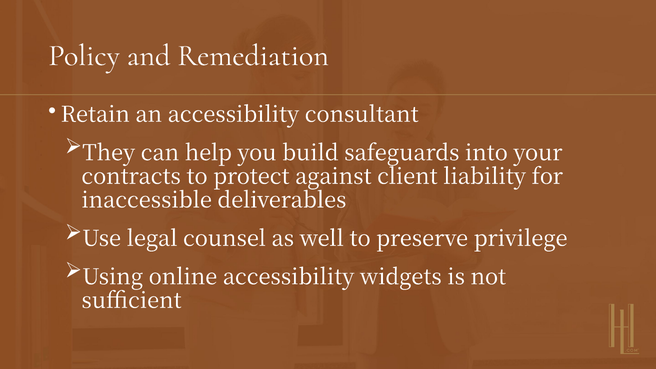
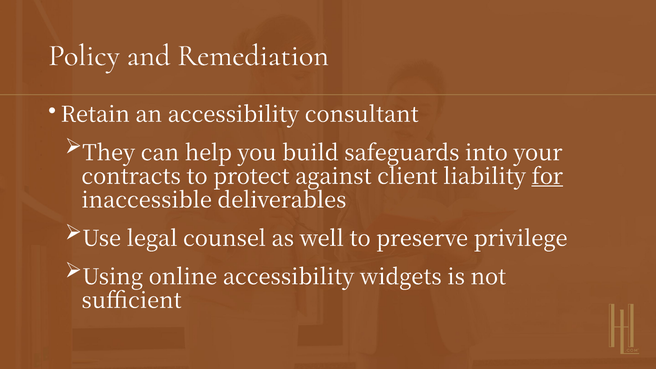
for underline: none -> present
